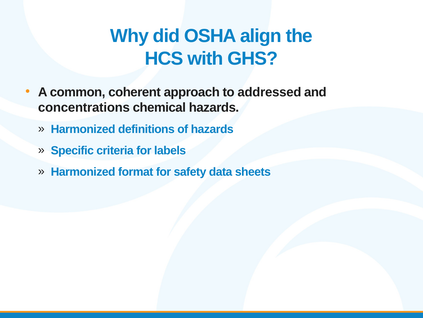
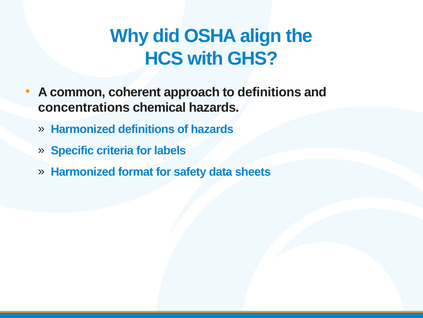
to addressed: addressed -> definitions
